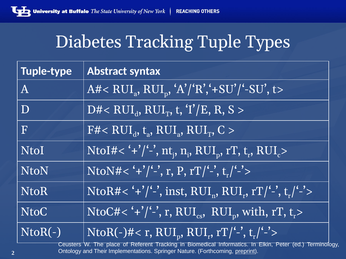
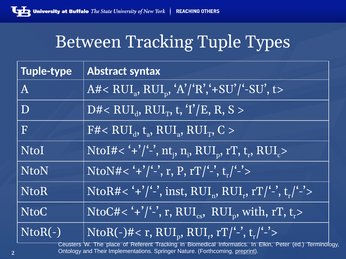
Diabetes: Diabetes -> Between
